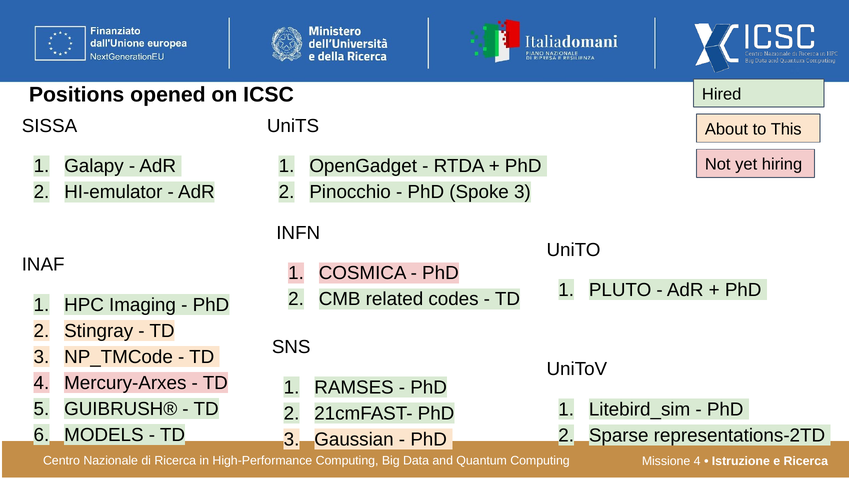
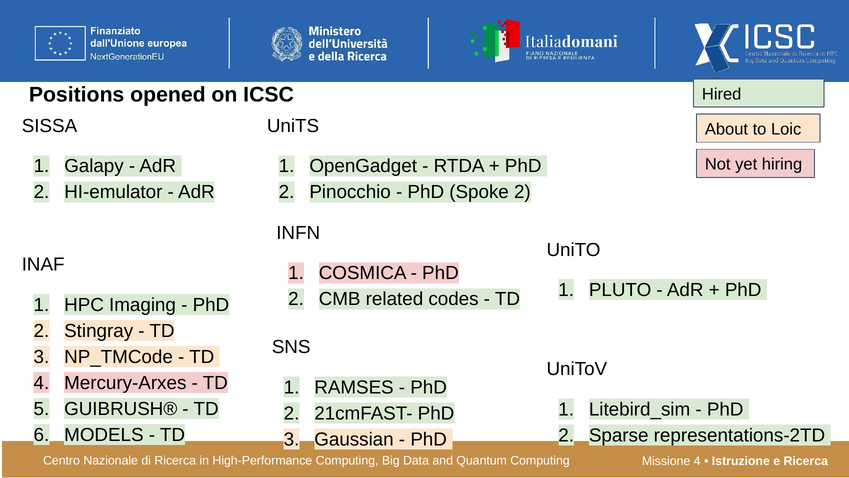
This: This -> Loic
Spoke 3: 3 -> 2
